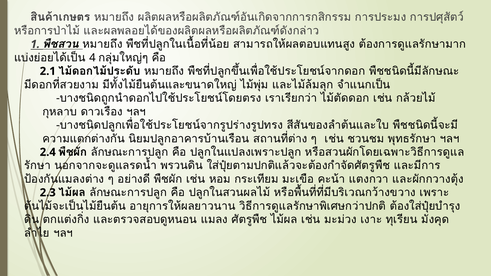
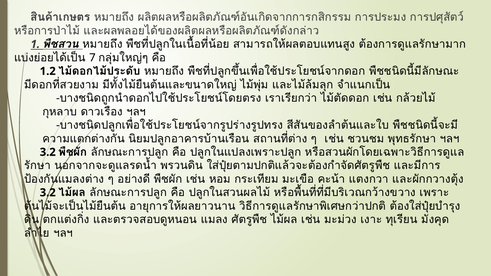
4: 4 -> 7
2.1: 2.1 -> 1.2
2.4 at (48, 152): 2.4 -> 3.2
2.3 at (48, 193): 2.3 -> 3.2
